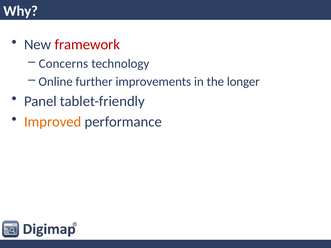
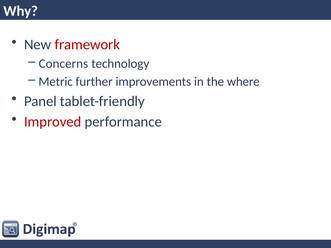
Online: Online -> Metric
longer: longer -> where
Improved colour: orange -> red
